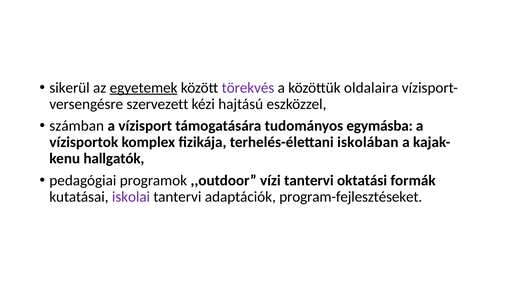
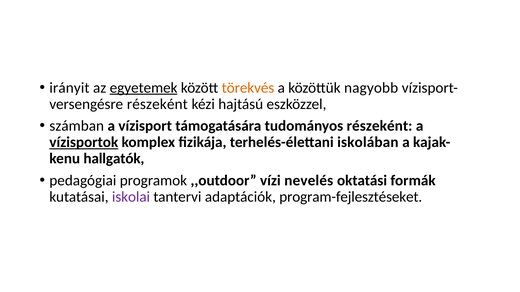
sikerül: sikerül -> irányit
törekvés colour: purple -> orange
oldalaira: oldalaira -> nagyobb
szervezett at (157, 104): szervezett -> részeként
tudományos egymásba: egymásba -> részeként
vízisportok underline: none -> present
vízi tantervi: tantervi -> nevelés
